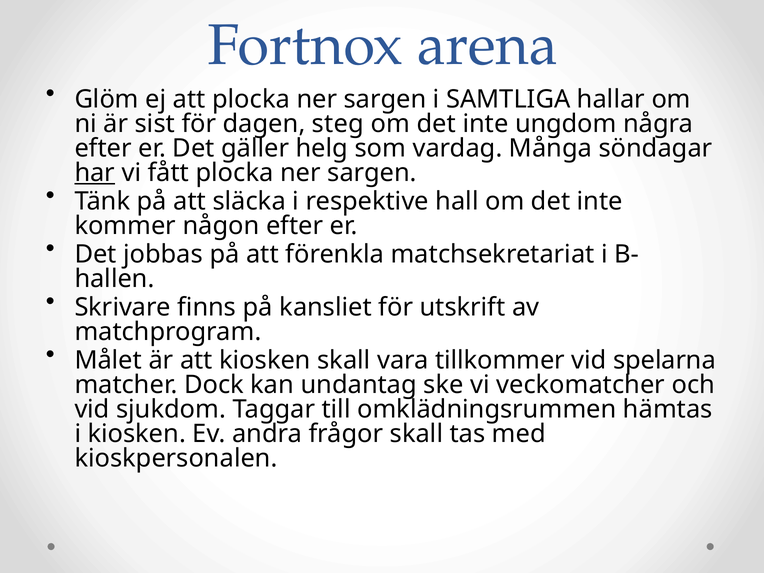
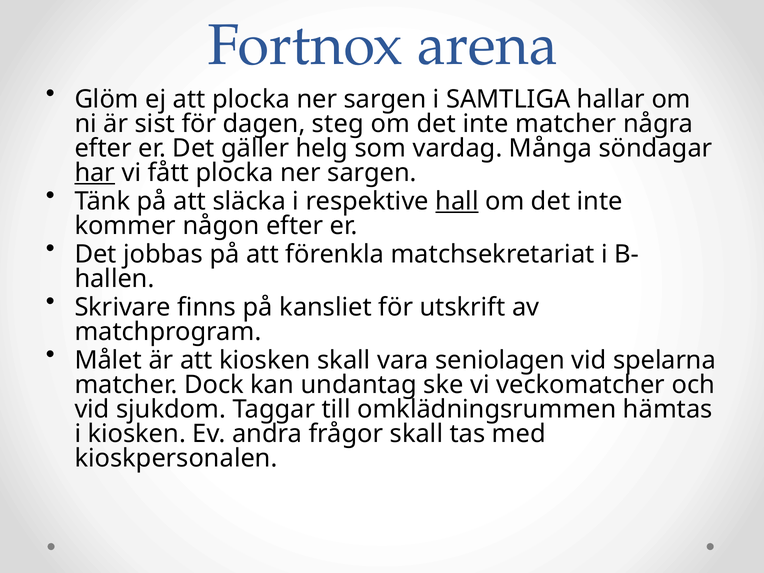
inte ungdom: ungdom -> matcher
hall underline: none -> present
tillkommer: tillkommer -> seniolagen
